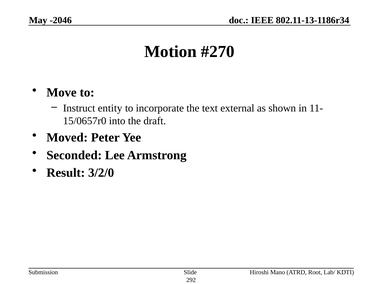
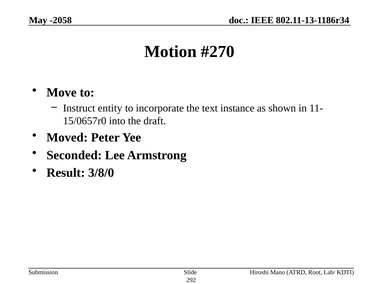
-2046: -2046 -> -2058
external: external -> instance
3/2/0: 3/2/0 -> 3/8/0
